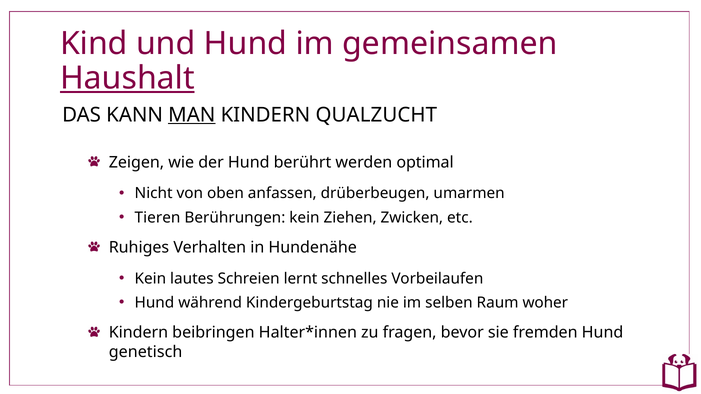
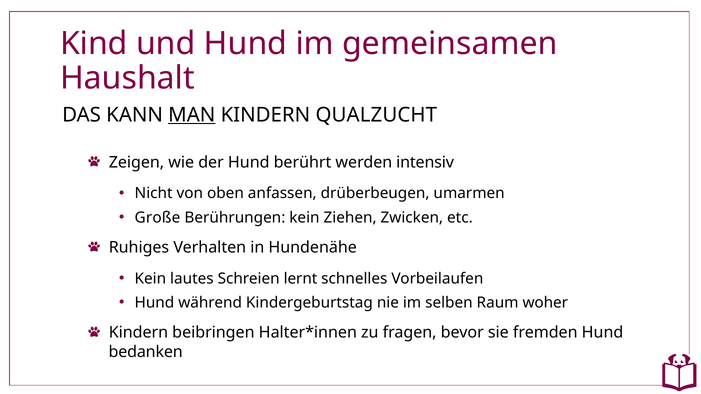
Haushalt underline: present -> none
optimal: optimal -> intensiv
Tieren: Tieren -> Große
genetisch: genetisch -> bedanken
